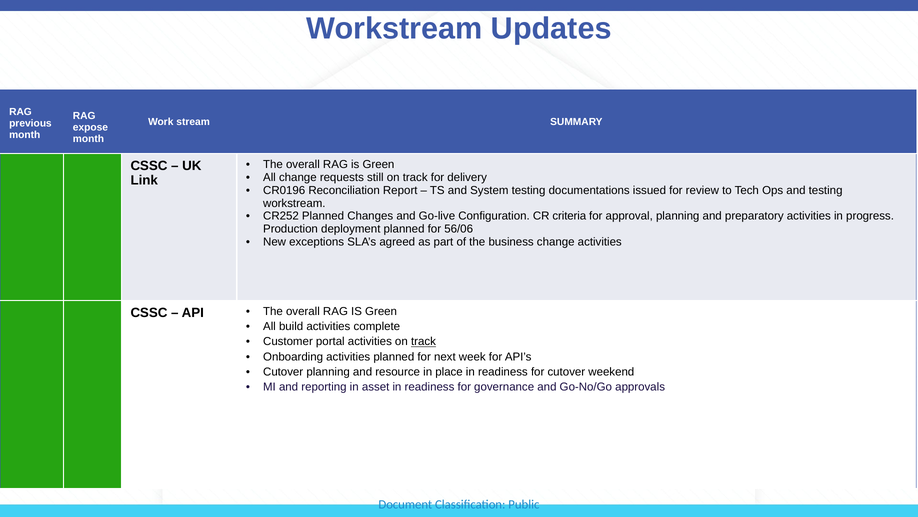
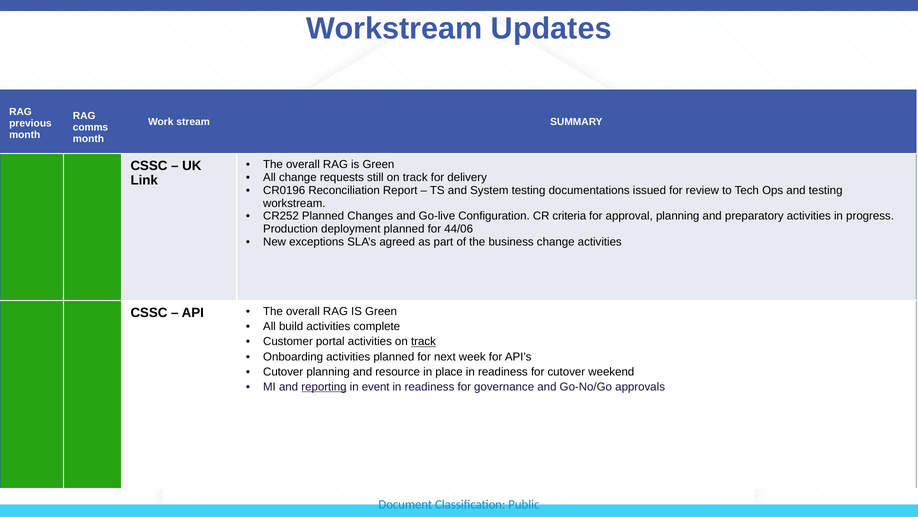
expose: expose -> comms
56/06: 56/06 -> 44/06
reporting underline: none -> present
asset: asset -> event
